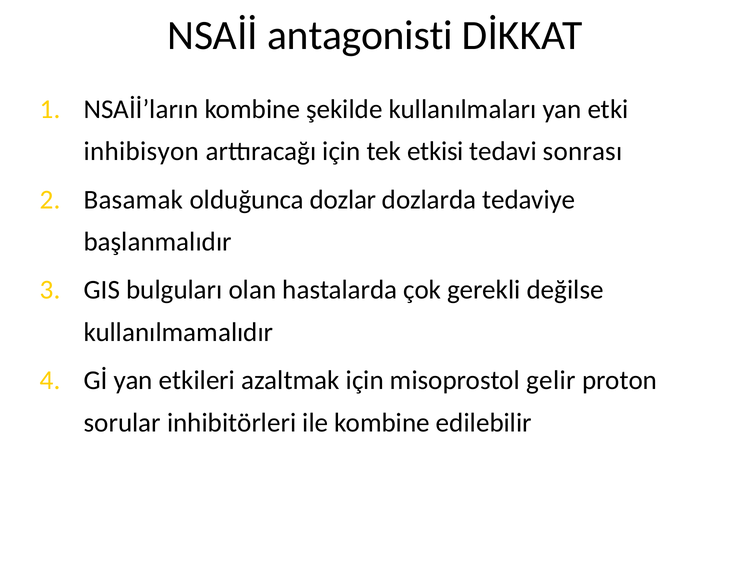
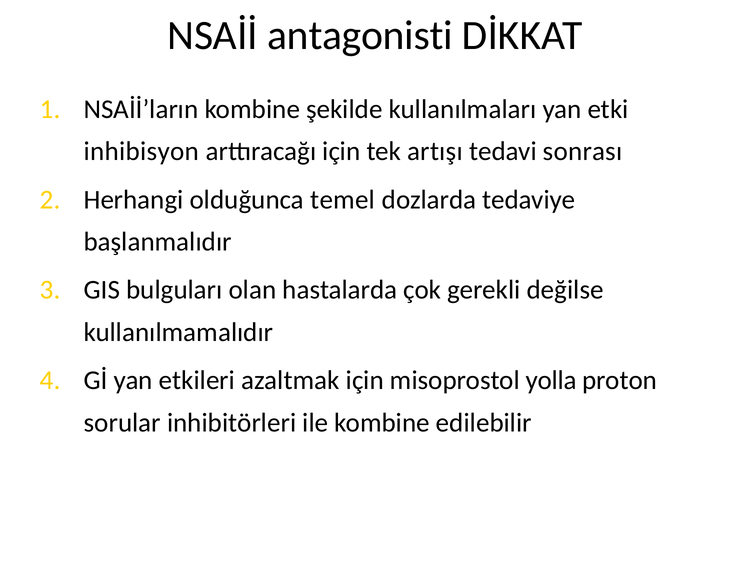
etkisi: etkisi -> artışı
Basamak: Basamak -> Herhangi
dozlar: dozlar -> temel
gelir: gelir -> yolla
